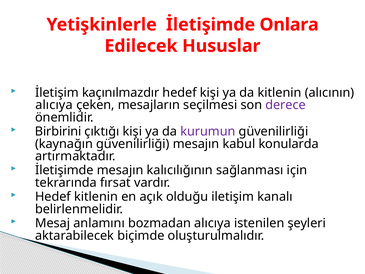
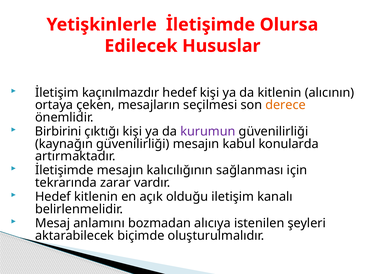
Onlara: Onlara -> Olursa
alıcıya at (54, 105): alıcıya -> ortaya
derece colour: purple -> orange
fırsat: fırsat -> zarar
